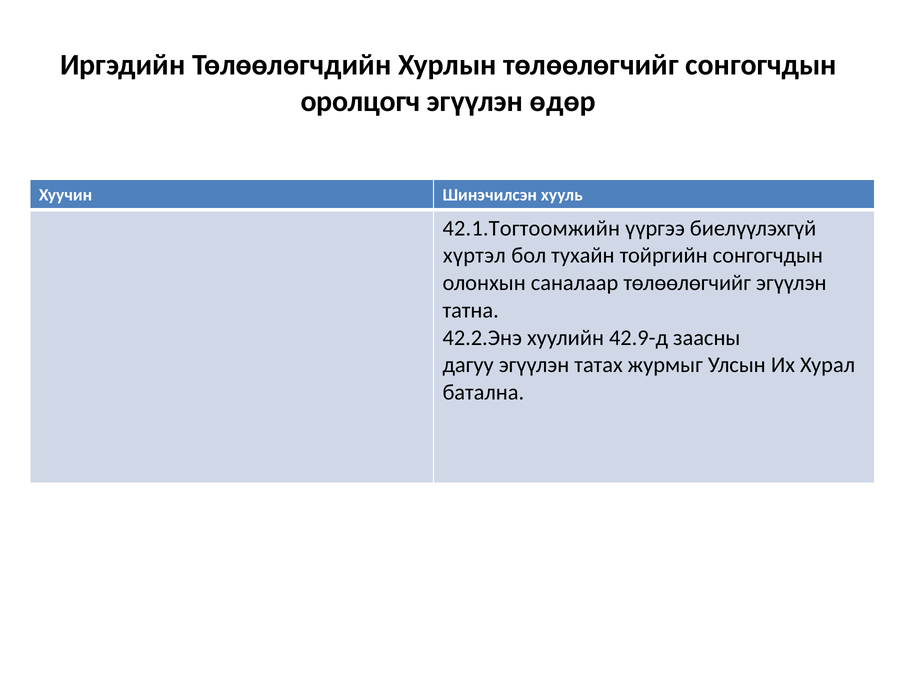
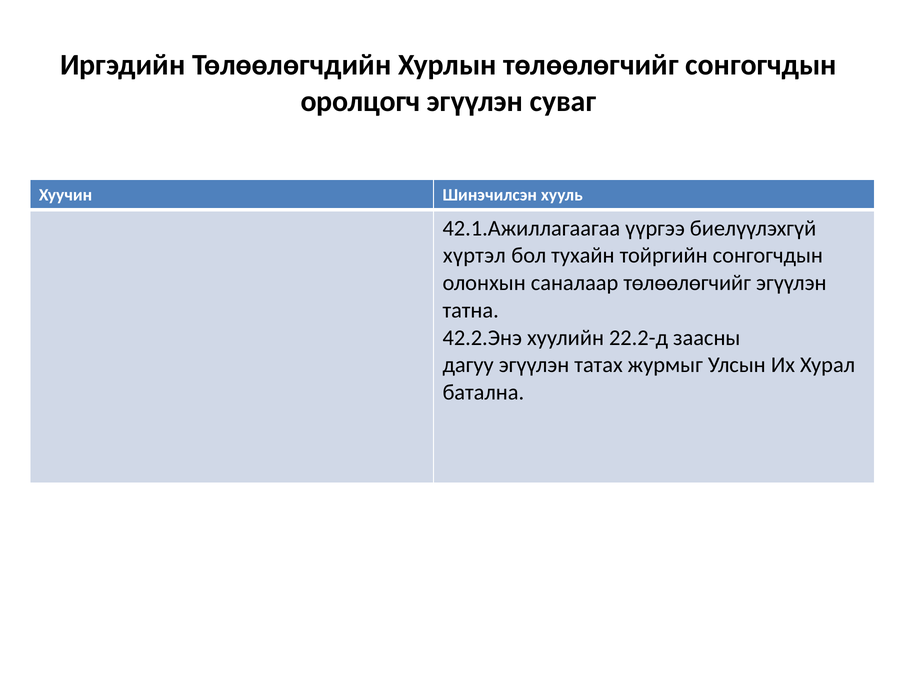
өдөр: өдөр -> суваг
42.1.Тогтоомжийн: 42.1.Тогтоомжийн -> 42.1.Ажиллагаагаа
42.9-д: 42.9-д -> 22.2-д
